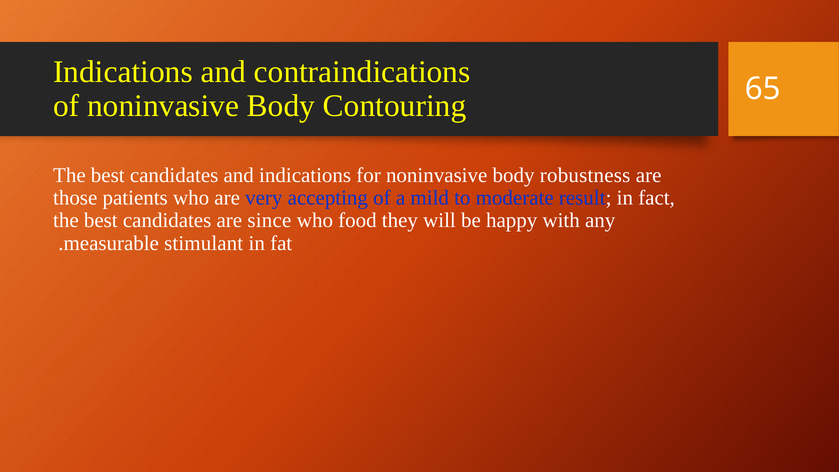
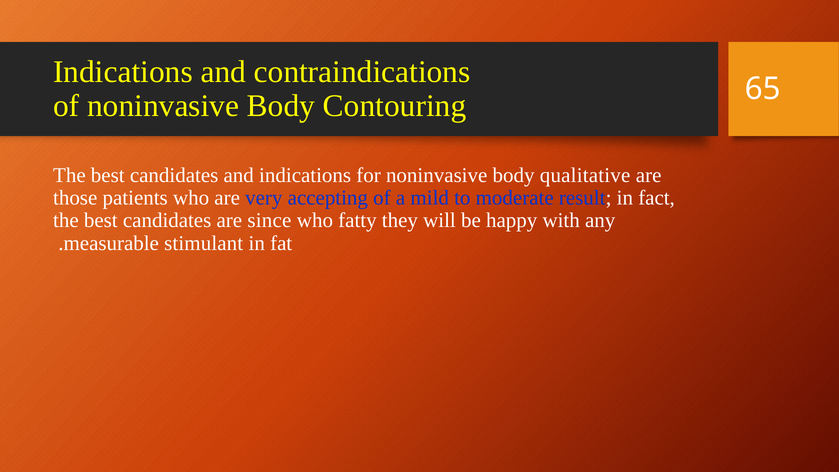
robustness: robustness -> qualitative
food: food -> fatty
